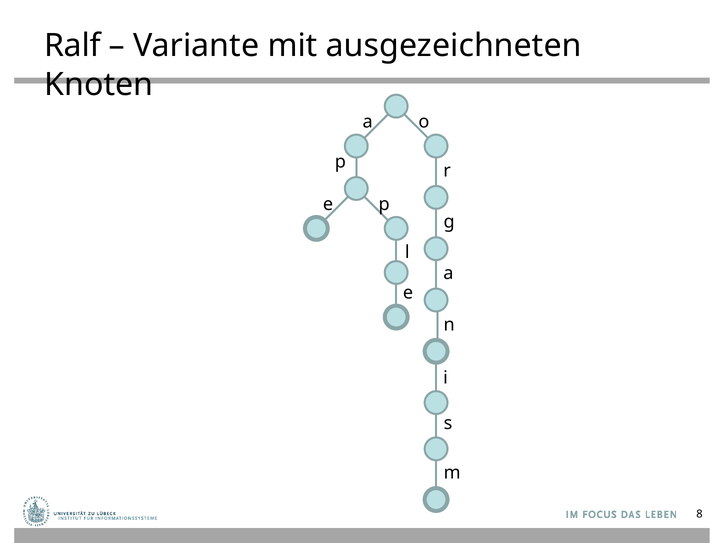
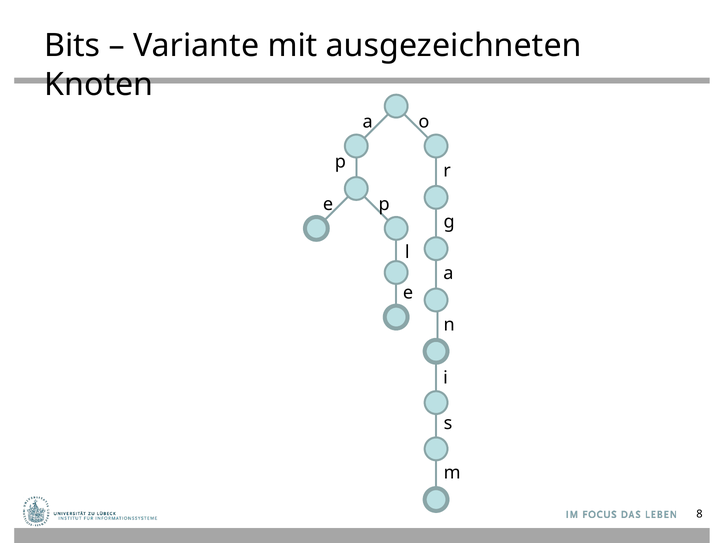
Ralf: Ralf -> Bits
